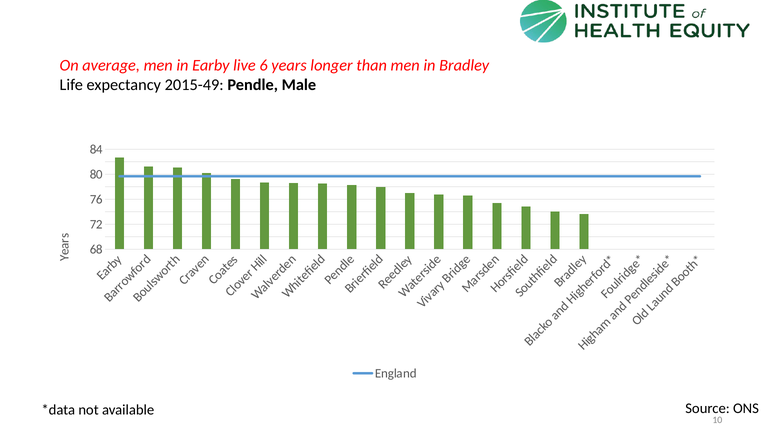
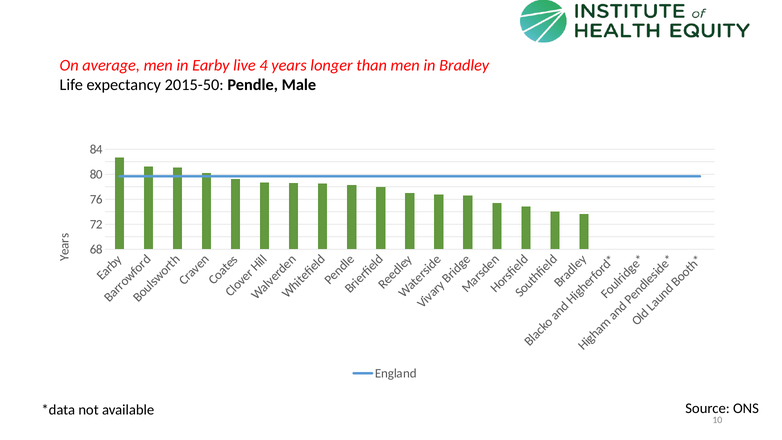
6: 6 -> 4
2015-49: 2015-49 -> 2015-50
